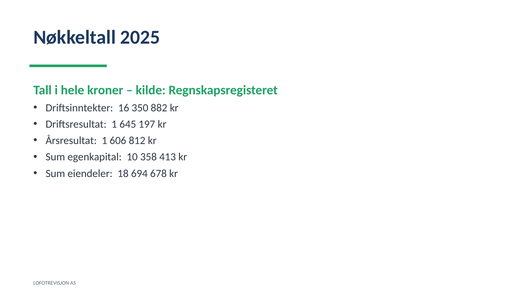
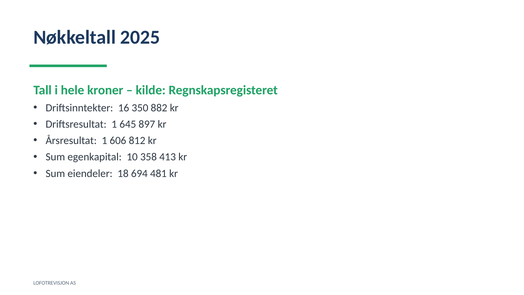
197: 197 -> 897
678: 678 -> 481
